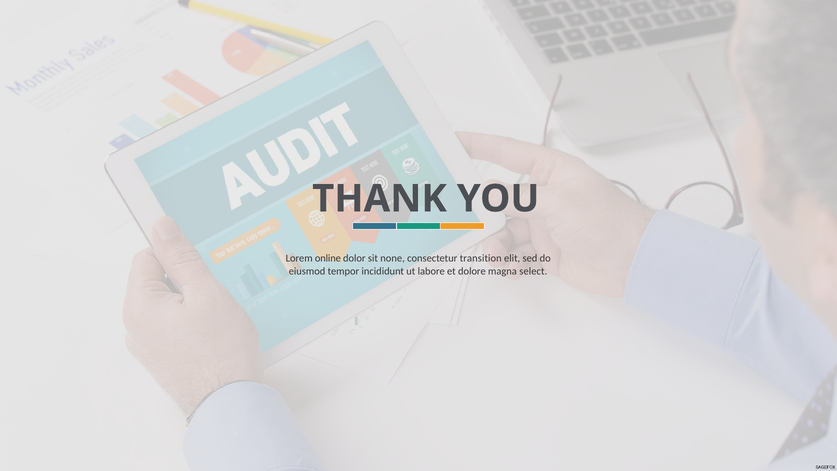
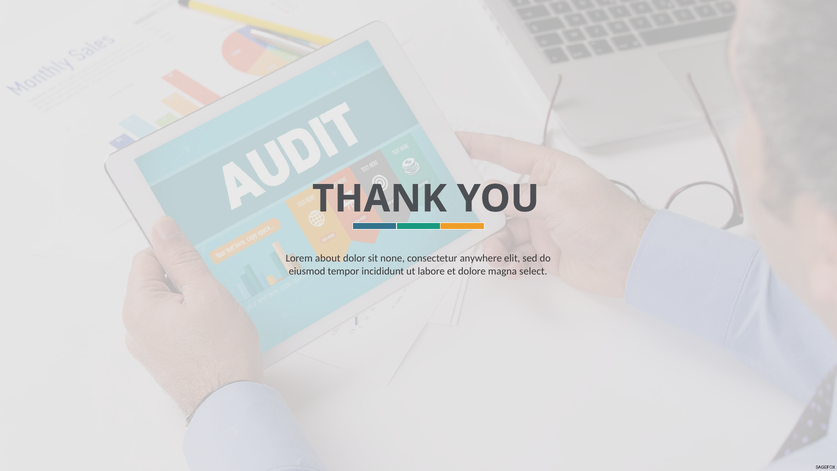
online: online -> about
transition: transition -> anywhere
